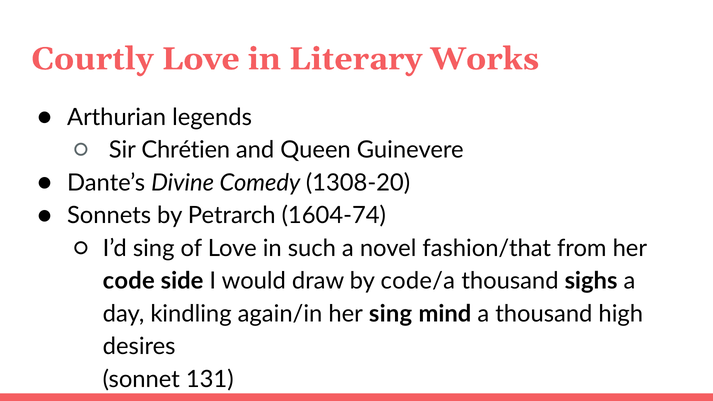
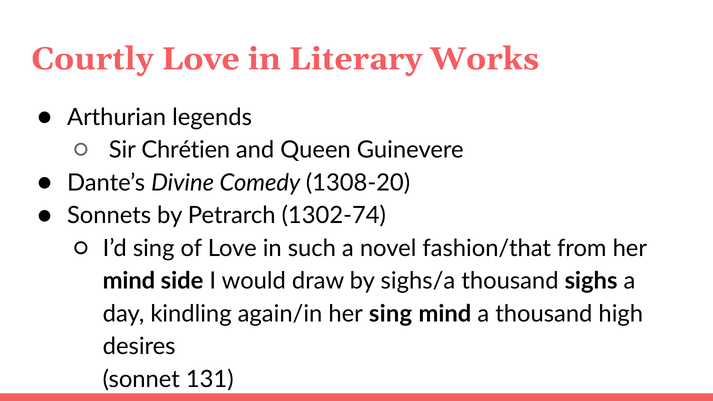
1604-74: 1604-74 -> 1302-74
code at (129, 281): code -> mind
code/a: code/a -> sighs/a
